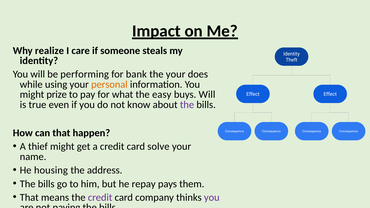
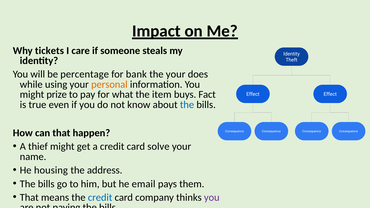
realize: realize -> tickets
performing: performing -> percentage
easy: easy -> item
buys Will: Will -> Fact
the at (187, 105) colour: purple -> blue
repay: repay -> email
credit at (100, 198) colour: purple -> blue
